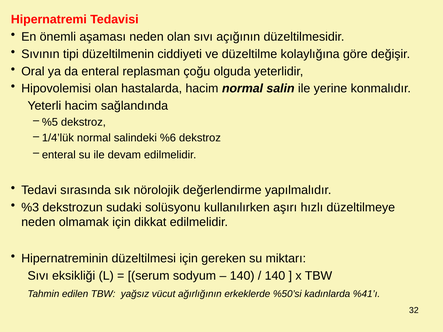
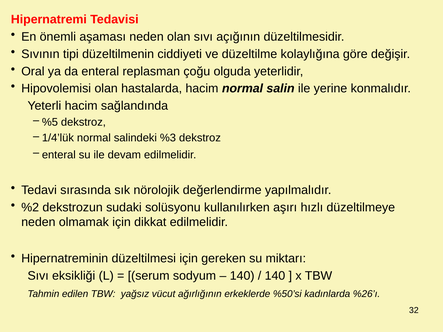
%6: %6 -> %3
%3: %3 -> %2
%41’ı: %41’ı -> %26’ı
